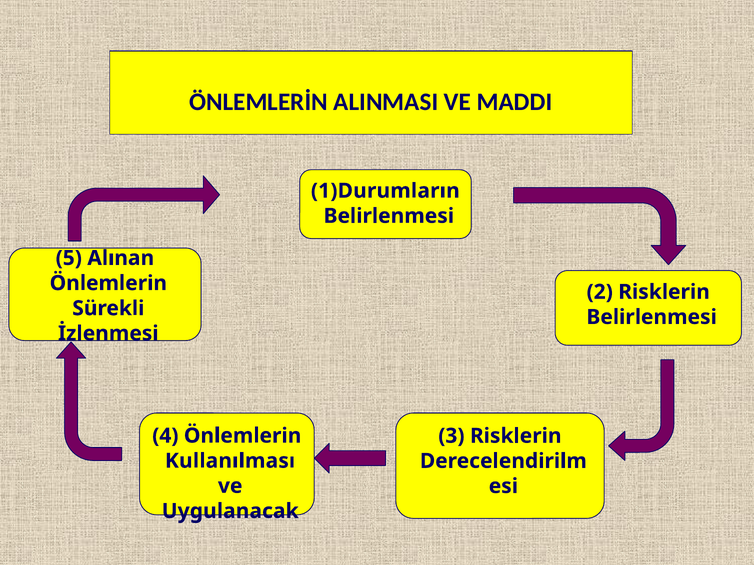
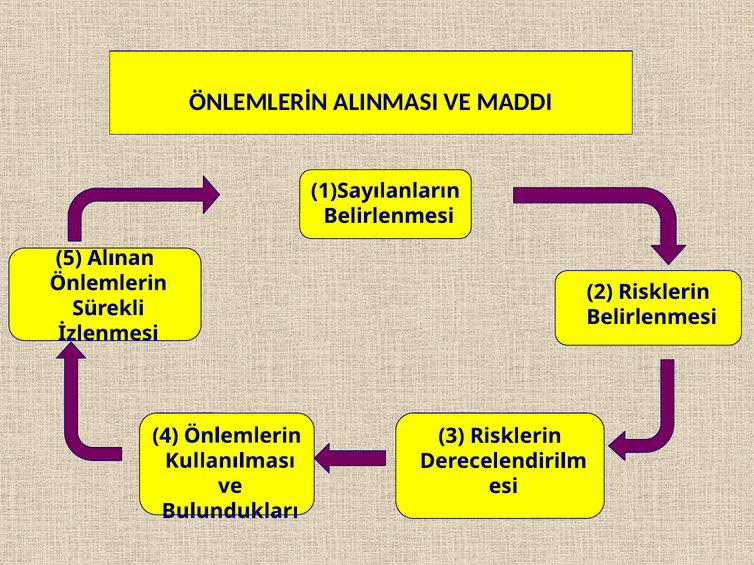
1)Durumların: 1)Durumların -> 1)Sayılanların
Uygulanacak: Uygulanacak -> Bulundukları
